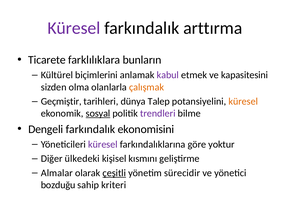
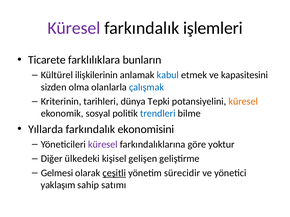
arttırma: arttırma -> işlemleri
biçimlerini: biçimlerini -> ilişkilerinin
kabul colour: purple -> blue
çalışmak colour: orange -> blue
Geçmiştir: Geçmiştir -> Kriterinin
Talep: Talep -> Tepki
sosyal underline: present -> none
trendleri colour: purple -> blue
Dengeli: Dengeli -> Yıllarda
kısmını: kısmını -> gelişen
Almalar: Almalar -> Gelmesi
bozduğu: bozduğu -> yaklaşım
kriteri: kriteri -> satımı
